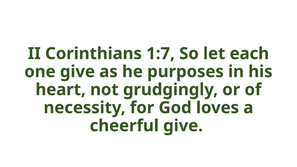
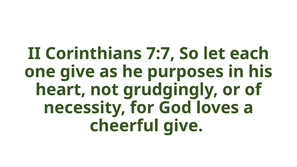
1:7: 1:7 -> 7:7
